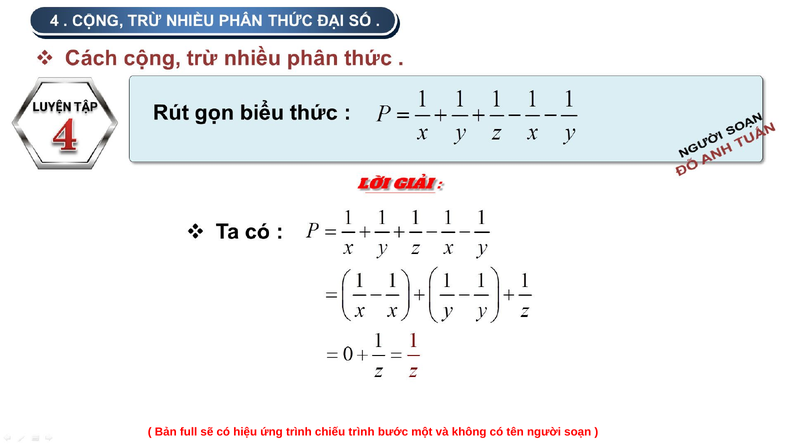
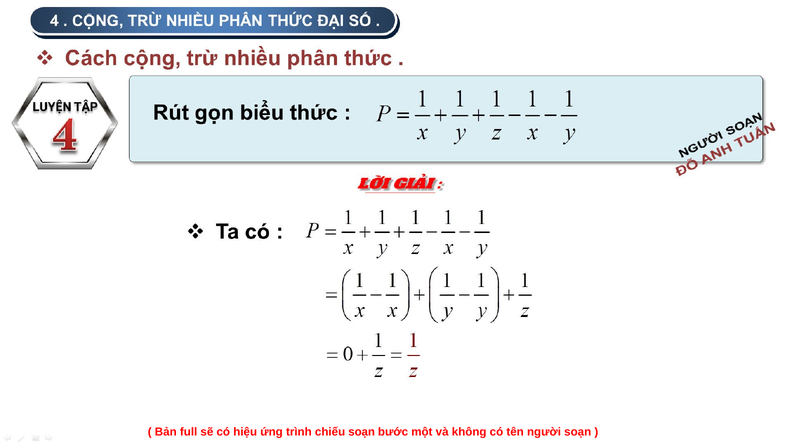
chiếu trình: trình -> soạn
